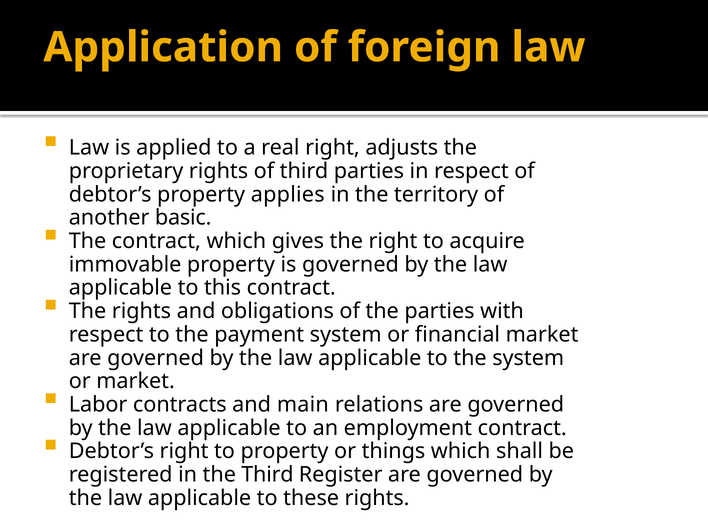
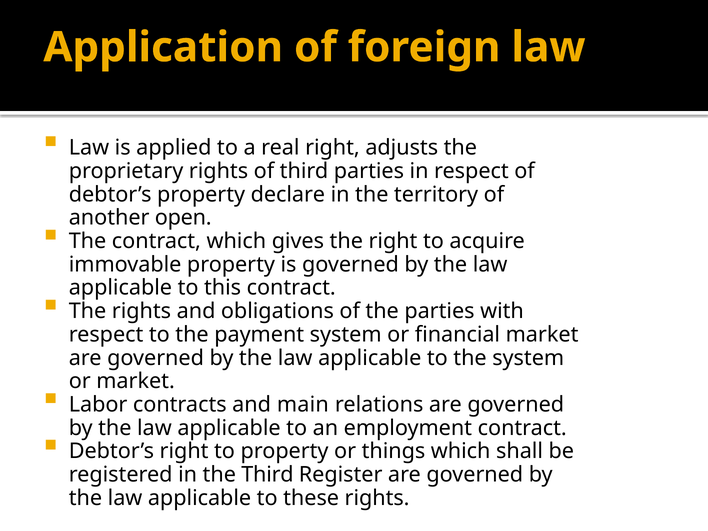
applies: applies -> declare
basic: basic -> open
